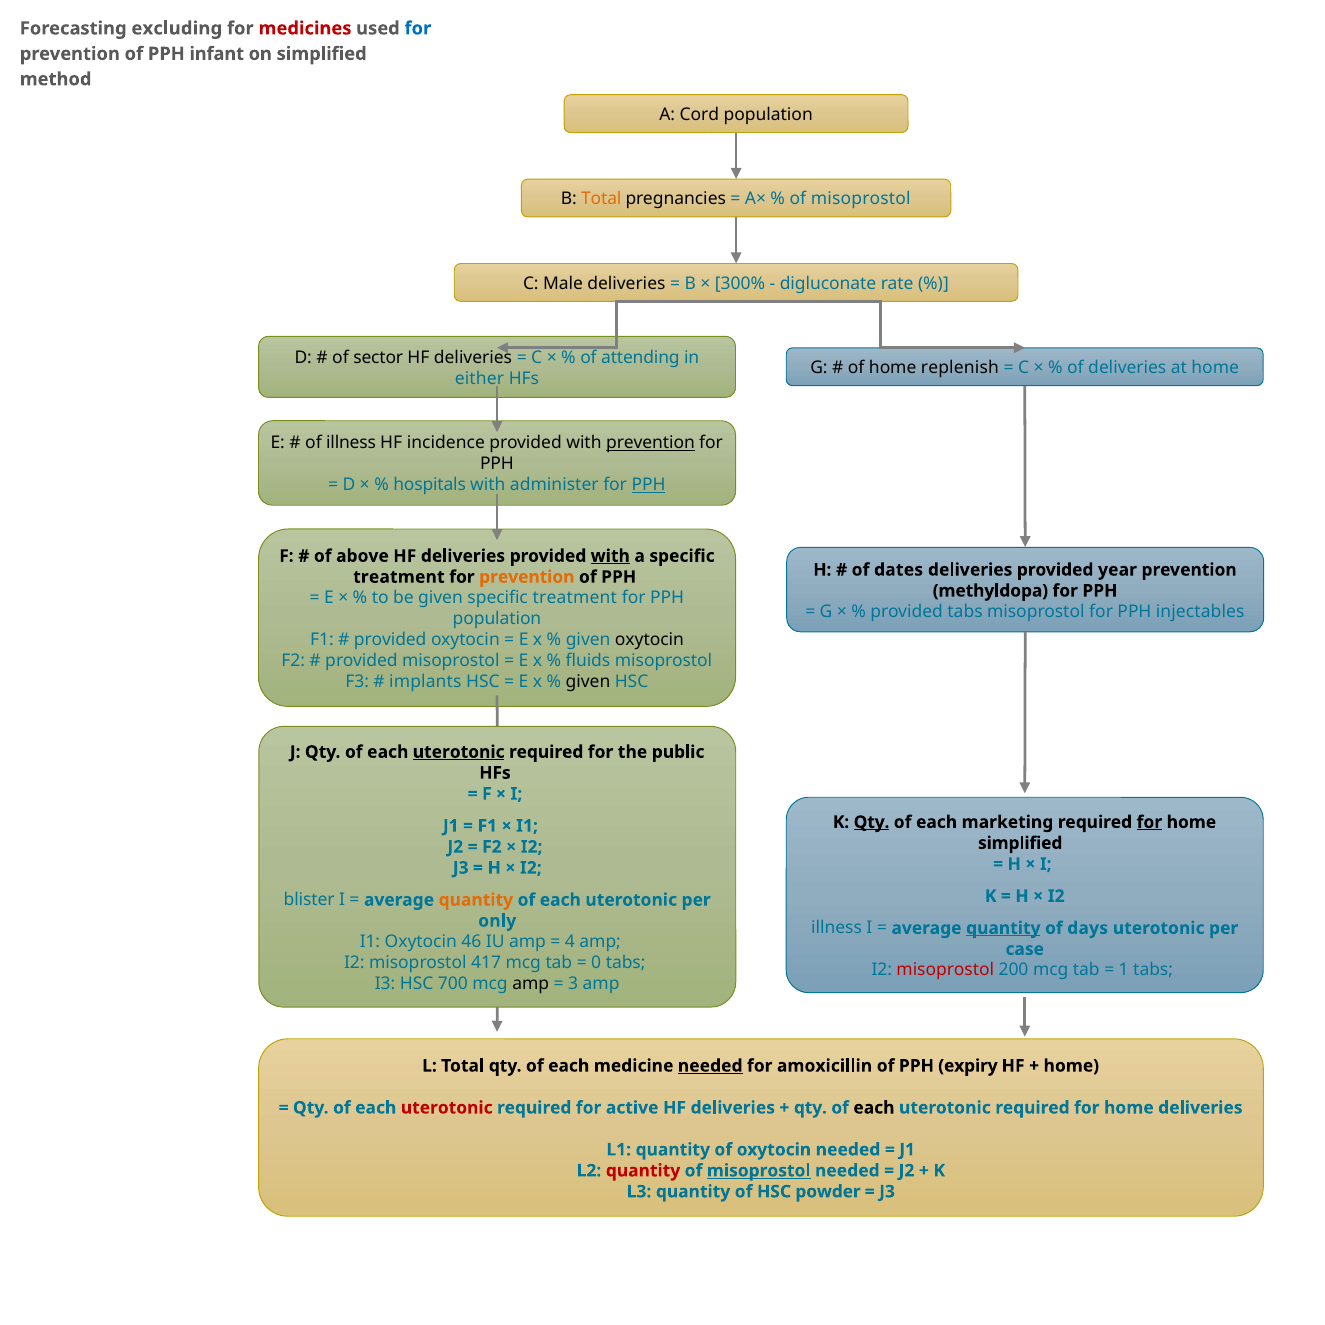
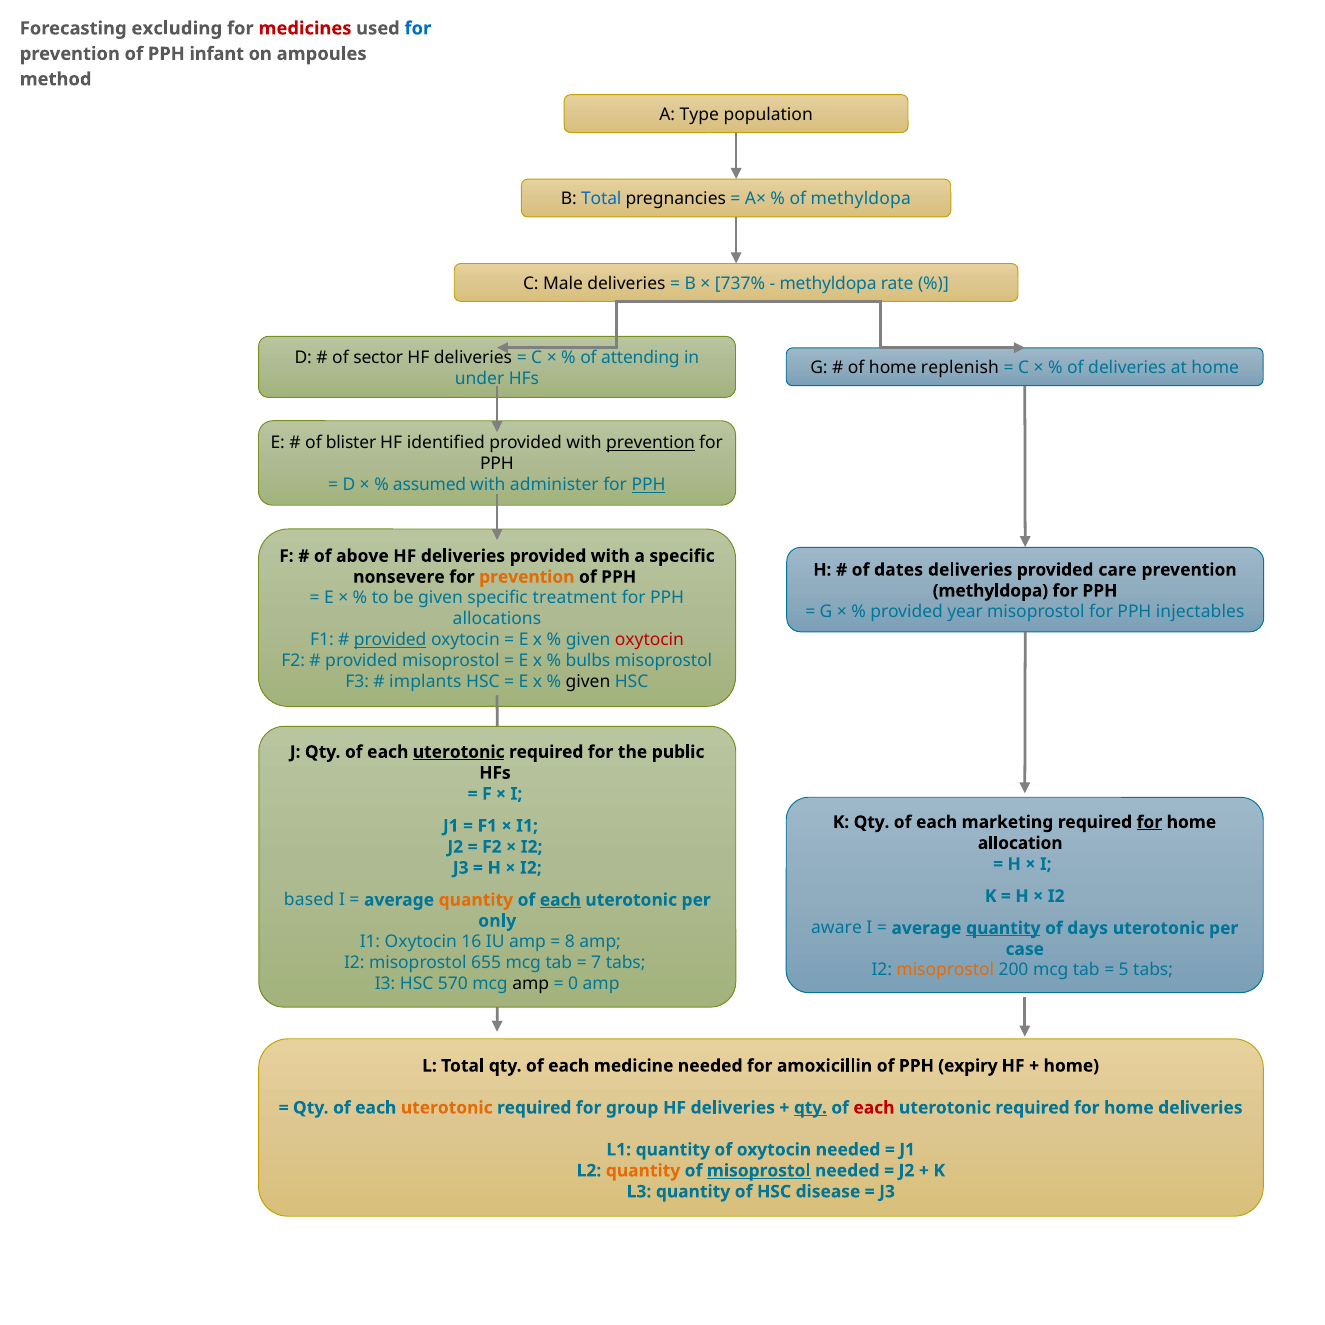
on simplified: simplified -> ampoules
Cord: Cord -> Type
Total at (601, 199) colour: orange -> blue
misoprostol at (861, 199): misoprostol -> methyldopa
300%: 300% -> 737%
digluconate at (828, 284): digluconate -> methyldopa
either: either -> under
of illness: illness -> blister
incidence: incidence -> identified
hospitals: hospitals -> assumed
with at (610, 556) underline: present -> none
year: year -> care
treatment at (399, 577): treatment -> nonsevere
provided tabs: tabs -> year
population at (497, 619): population -> allocations
provided at (390, 640) underline: none -> present
oxytocin at (649, 640) colour: black -> red
fluids: fluids -> bulbs
Qty at (872, 822) underline: present -> none
simplified at (1020, 843): simplified -> allocation
blister: blister -> based
each at (560, 900) underline: none -> present
illness at (837, 928): illness -> aware
46: 46 -> 16
4: 4 -> 8
417: 417 -> 655
0: 0 -> 7
misoprostol at (945, 970) colour: red -> orange
1: 1 -> 5
700: 700 -> 570
3: 3 -> 0
needed at (710, 1066) underline: present -> none
uterotonic at (447, 1108) colour: red -> orange
active: active -> group
qty at (810, 1108) underline: none -> present
each at (874, 1108) colour: black -> red
quantity at (643, 1171) colour: red -> orange
powder: powder -> disease
